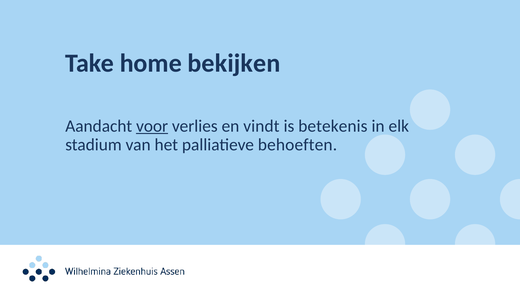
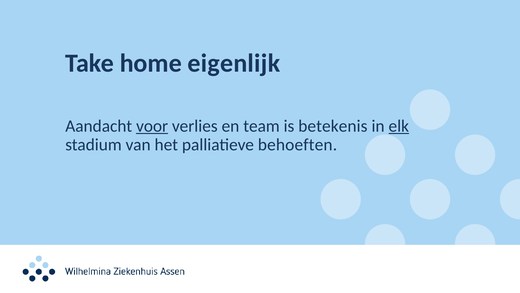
bekijken: bekijken -> eigenlijk
vindt: vindt -> team
elk underline: none -> present
